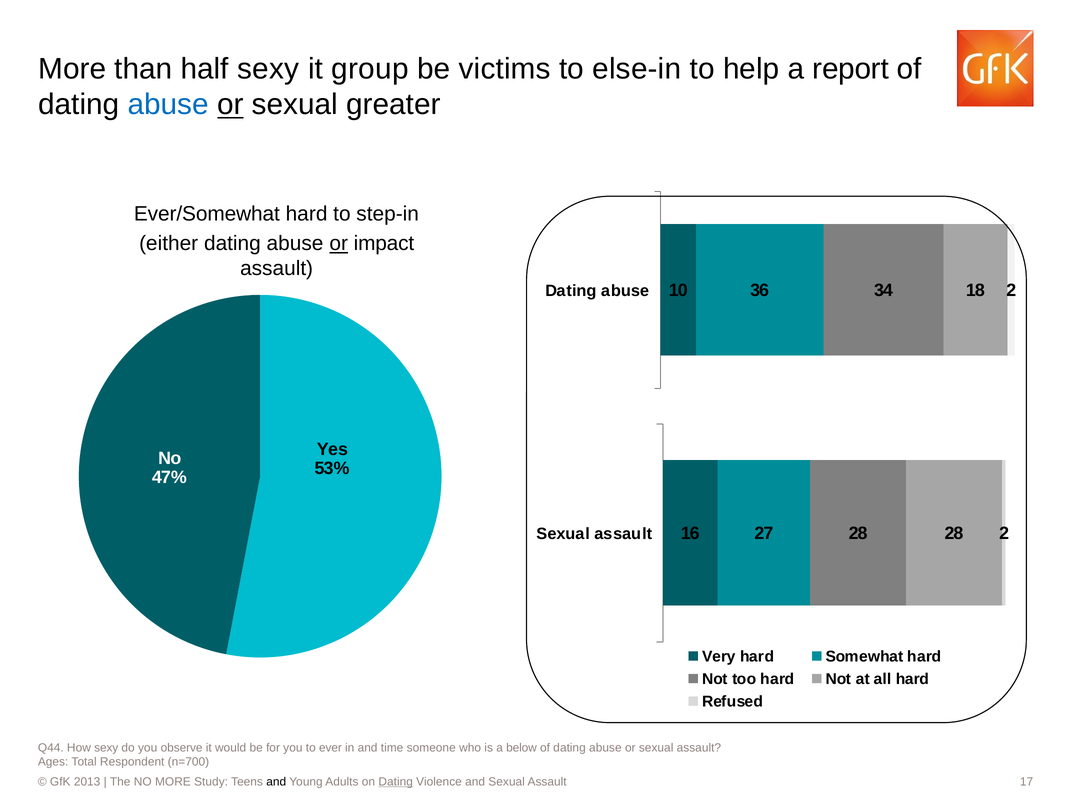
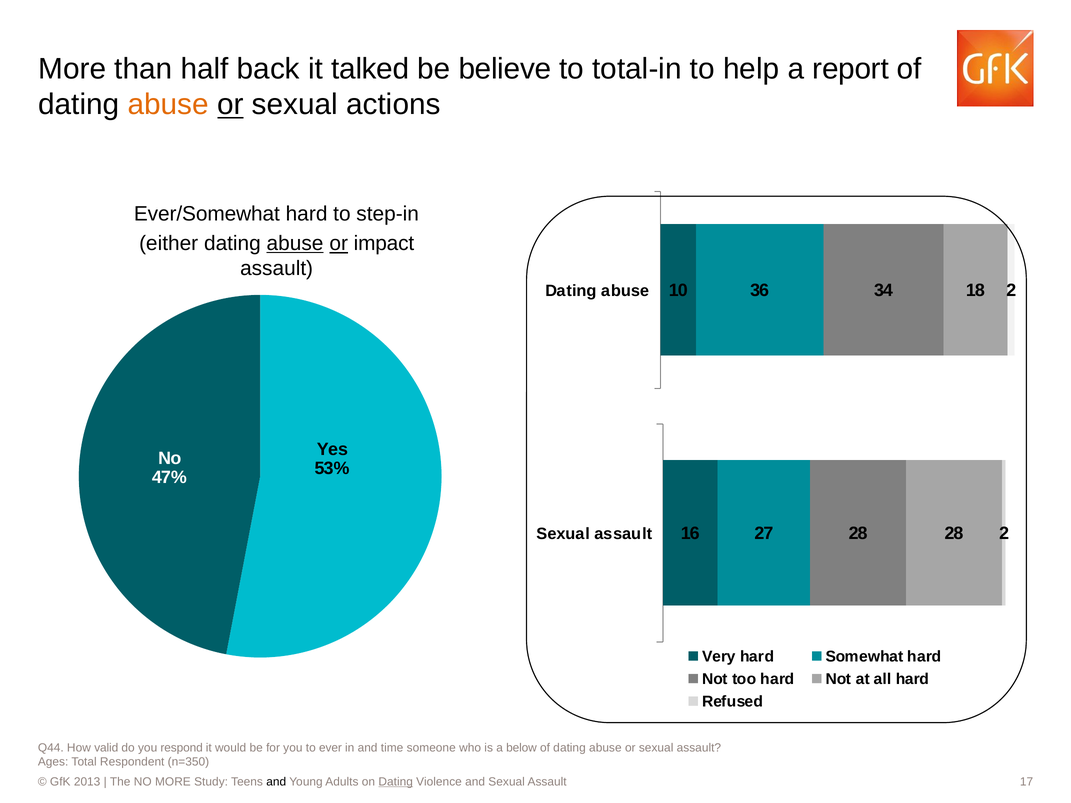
half sexy: sexy -> back
group: group -> talked
victims: victims -> believe
else-in: else-in -> total-in
abuse at (168, 105) colour: blue -> orange
greater: greater -> actions
abuse at (295, 244) underline: none -> present
How sexy: sexy -> valid
observe: observe -> respond
n=700: n=700 -> n=350
